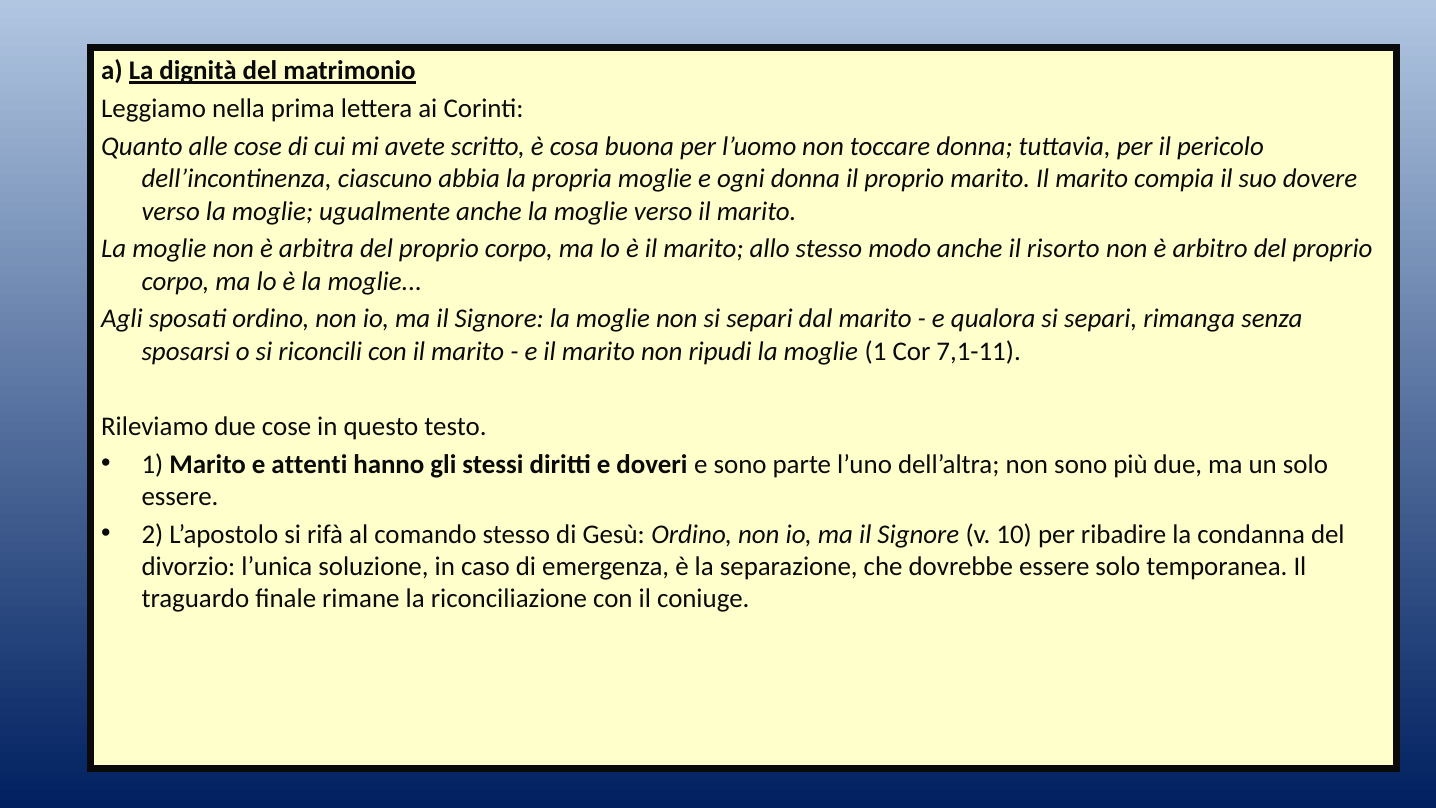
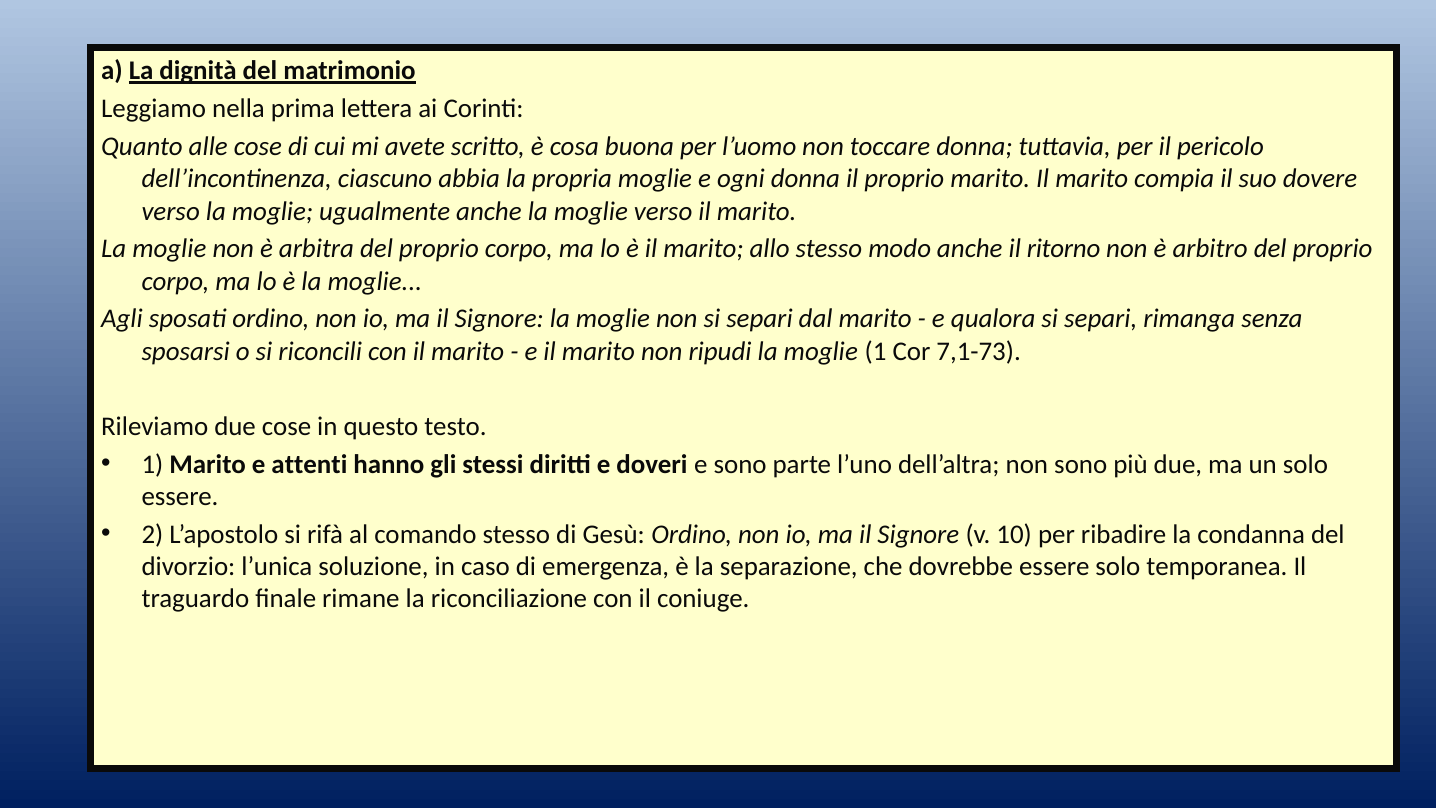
risorto: risorto -> ritorno
7,1-11: 7,1-11 -> 7,1-73
